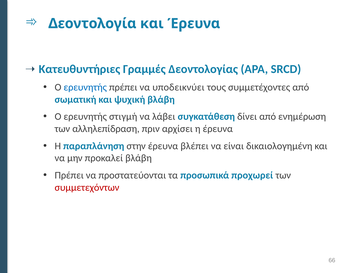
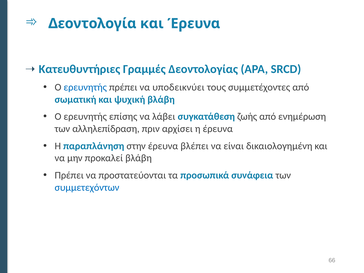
στιγμή: στιγμή -> επίσης
δίνει: δίνει -> ζωής
προχωρεί: προχωρεί -> συνάφεια
συμμετεχόντων colour: red -> blue
